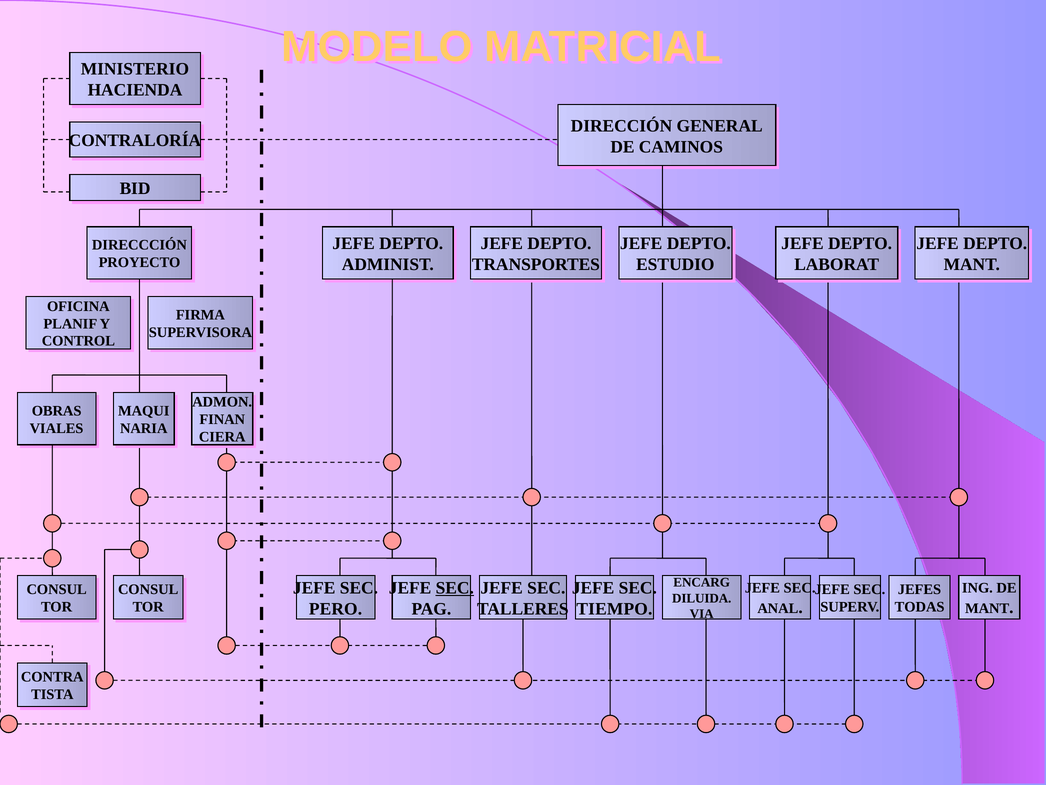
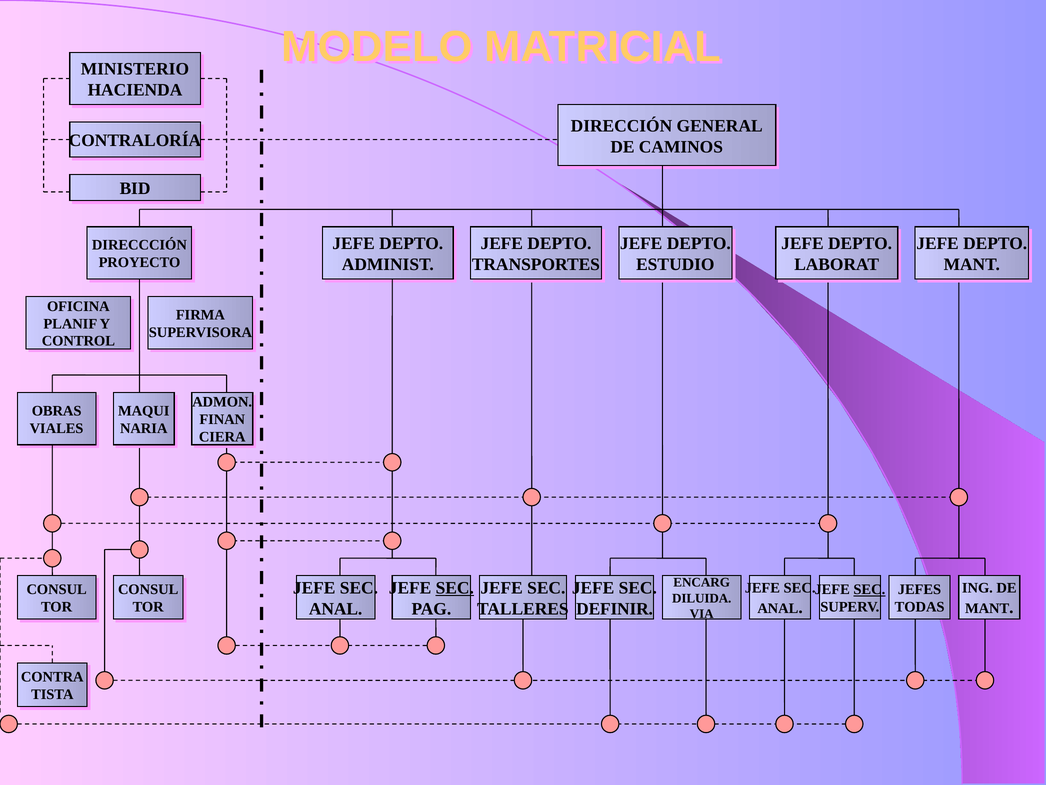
SEC at (869, 589) underline: none -> present
PERO at (336, 609): PERO -> ANAL
TIEMPO: TIEMPO -> DEFINIR
